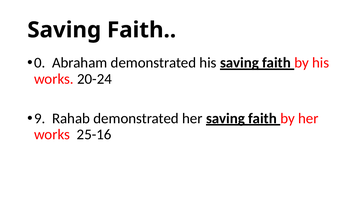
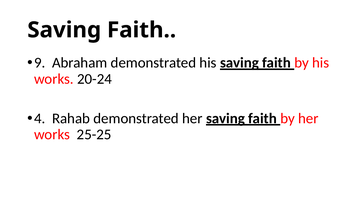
0: 0 -> 9
9: 9 -> 4
25-16: 25-16 -> 25-25
